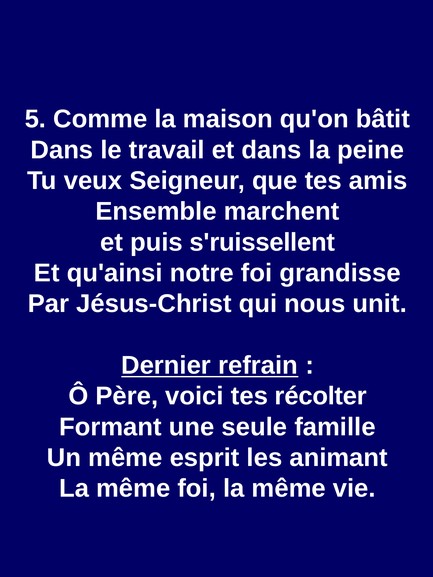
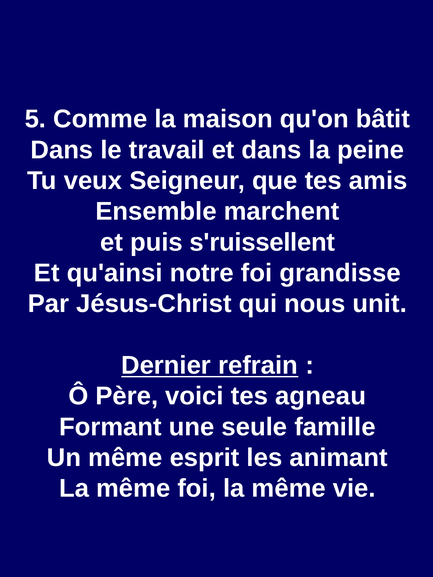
récolter: récolter -> agneau
